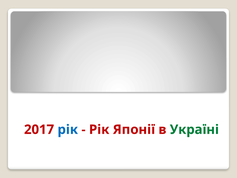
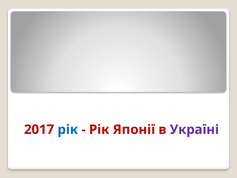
Україні colour: green -> purple
